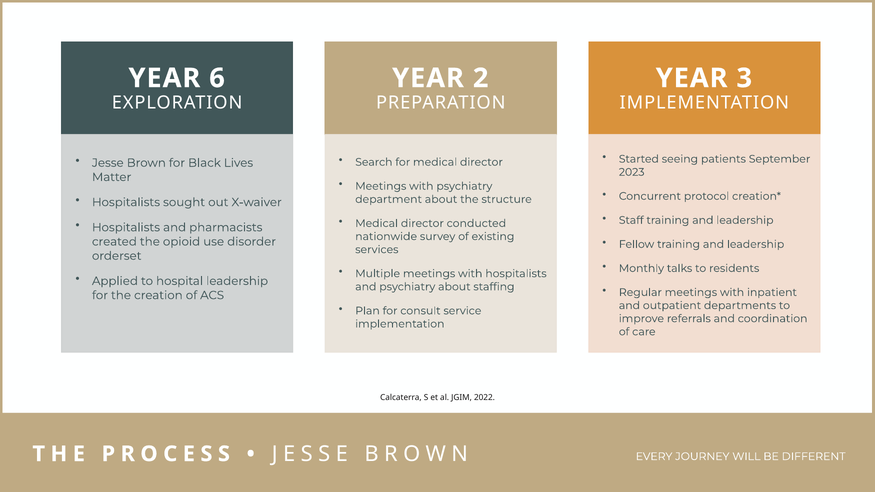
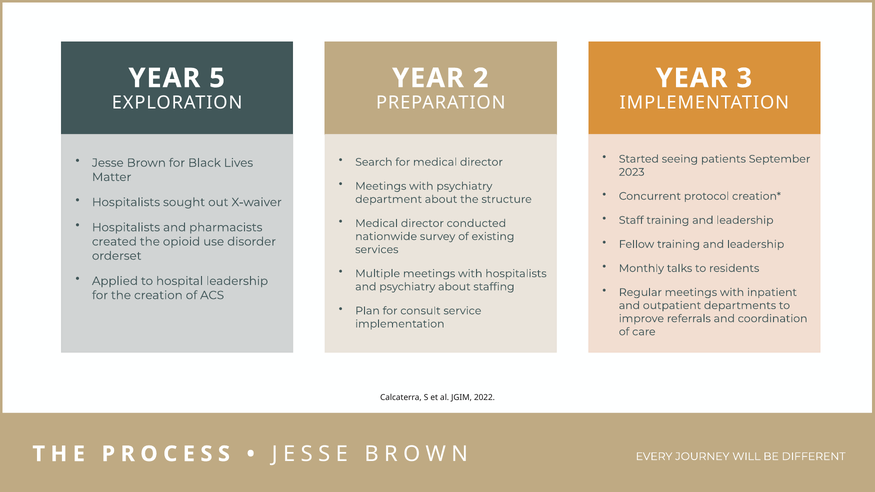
6: 6 -> 5
